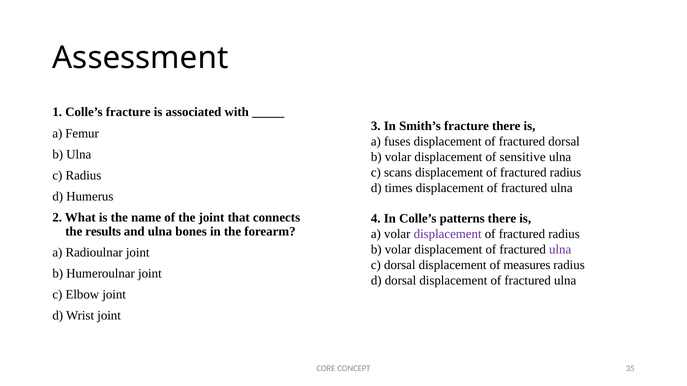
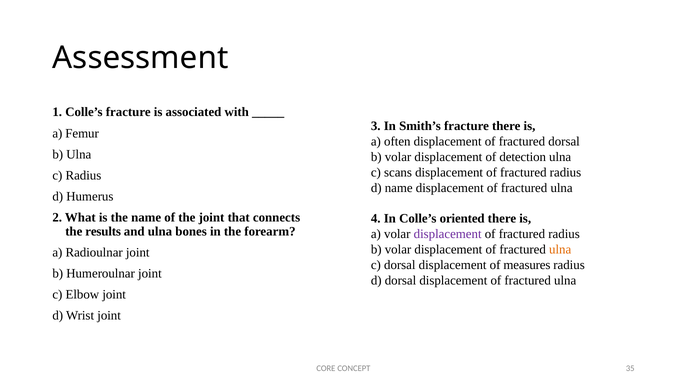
fuses: fuses -> often
sensitive: sensitive -> detection
d times: times -> name
patterns: patterns -> oriented
ulna at (560, 250) colour: purple -> orange
